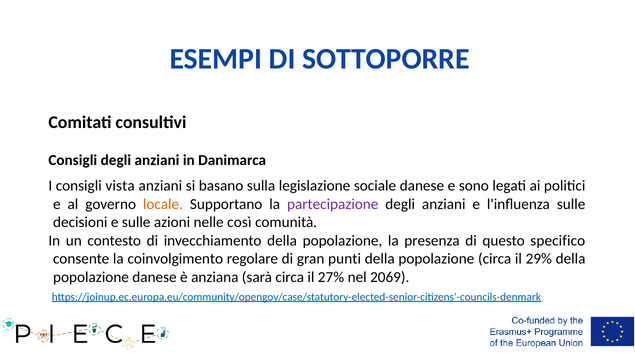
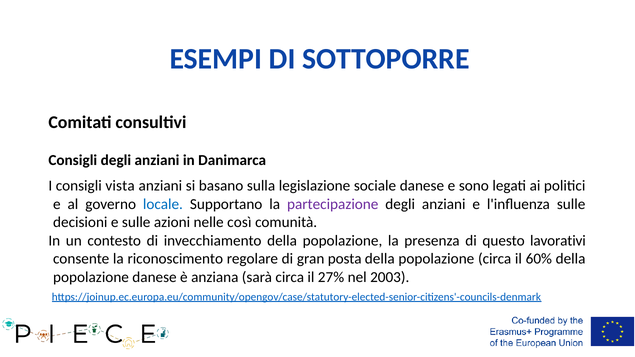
locale colour: orange -> blue
specifico: specifico -> lavorativi
coinvolgimento: coinvolgimento -> riconoscimento
punti: punti -> posta
29%: 29% -> 60%
2069: 2069 -> 2003
